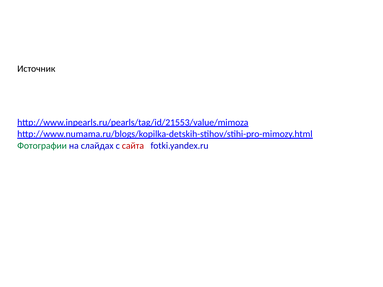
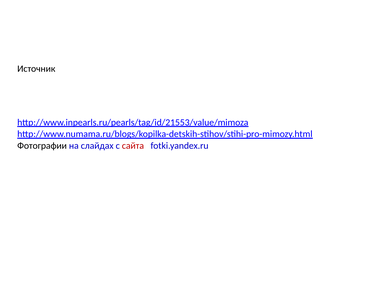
Фотографии colour: green -> black
